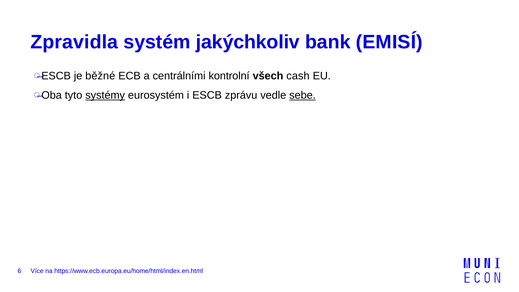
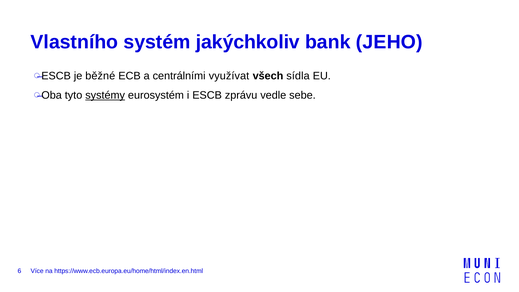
Zpravidla: Zpravidla -> Vlastního
EMISÍ: EMISÍ -> JEHO
kontrolní: kontrolní -> využívat
cash: cash -> sídla
sebe underline: present -> none
